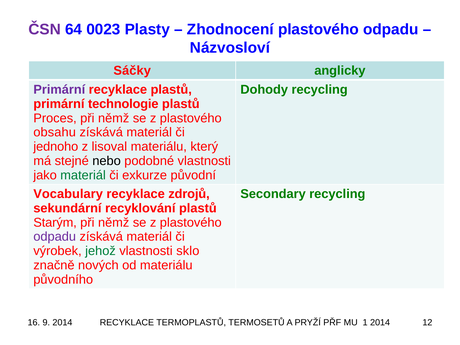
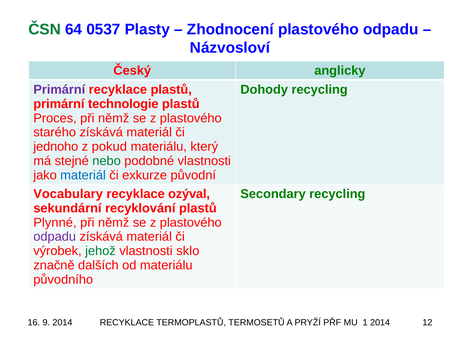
ČSN colour: purple -> green
0023: 0023 -> 0537
Sáčky: Sáčky -> Český
obsahu: obsahu -> starého
lisoval: lisoval -> pokud
nebo colour: black -> green
materiál at (83, 175) colour: green -> blue
zdrojů: zdrojů -> ozýval
Starým: Starým -> Plynné
nových: nových -> dalších
